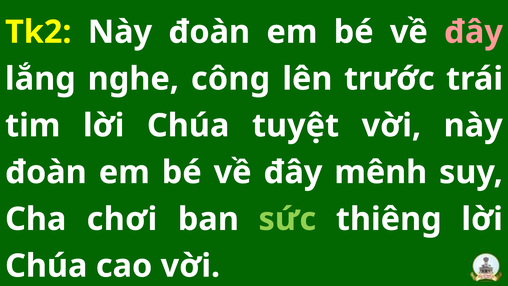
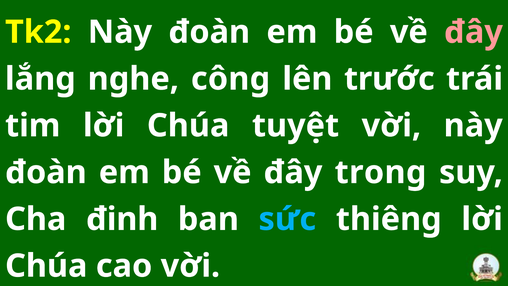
mênh: mênh -> trong
chơi: chơi -> đinh
sức colour: light green -> light blue
